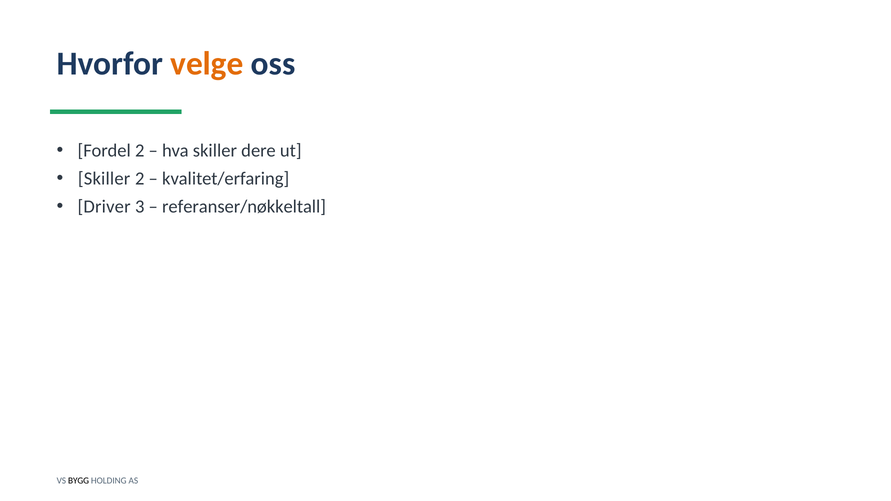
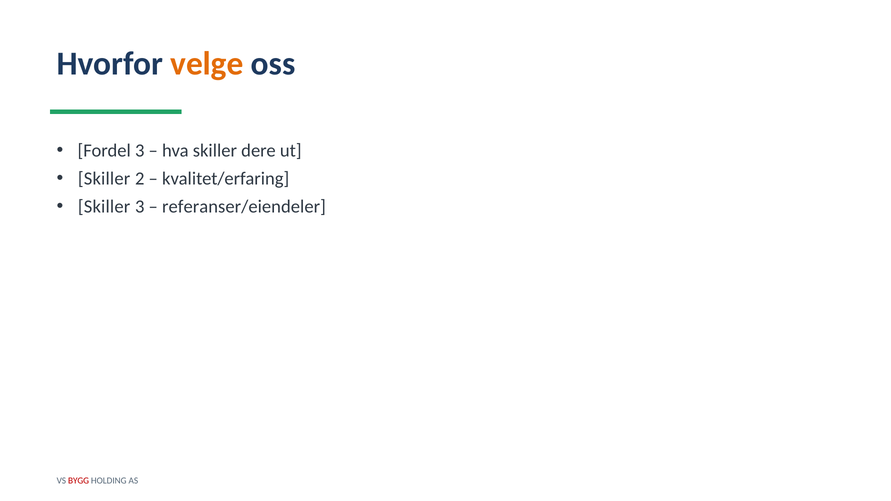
Fordel 2: 2 -> 3
Driver at (104, 207): Driver -> Skiller
referanser/nøkkeltall: referanser/nøkkeltall -> referanser/eiendeler
BYGG colour: black -> red
